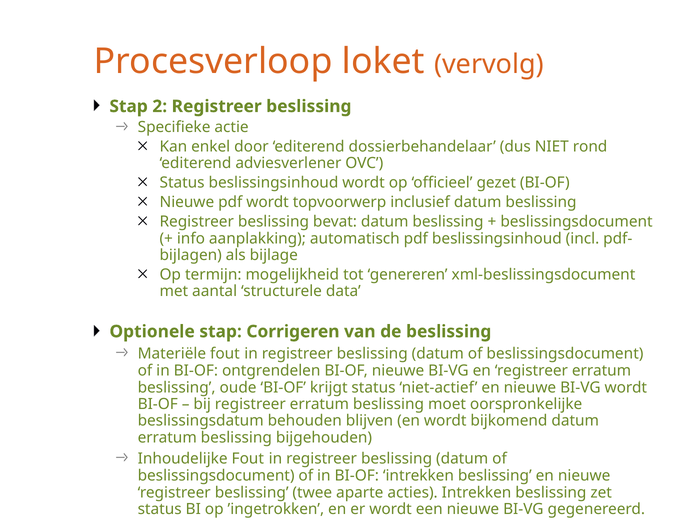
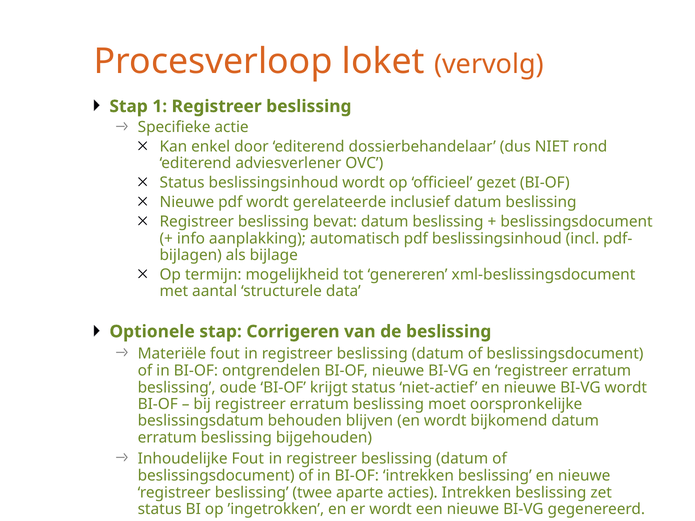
2: 2 -> 1
topvoorwerp: topvoorwerp -> gerelateerde
